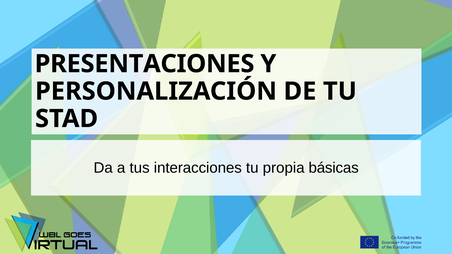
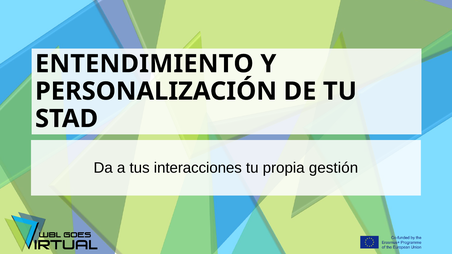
PRESENTACIONES: PRESENTACIONES -> ENTENDIMIENTO
básicas: básicas -> gestión
